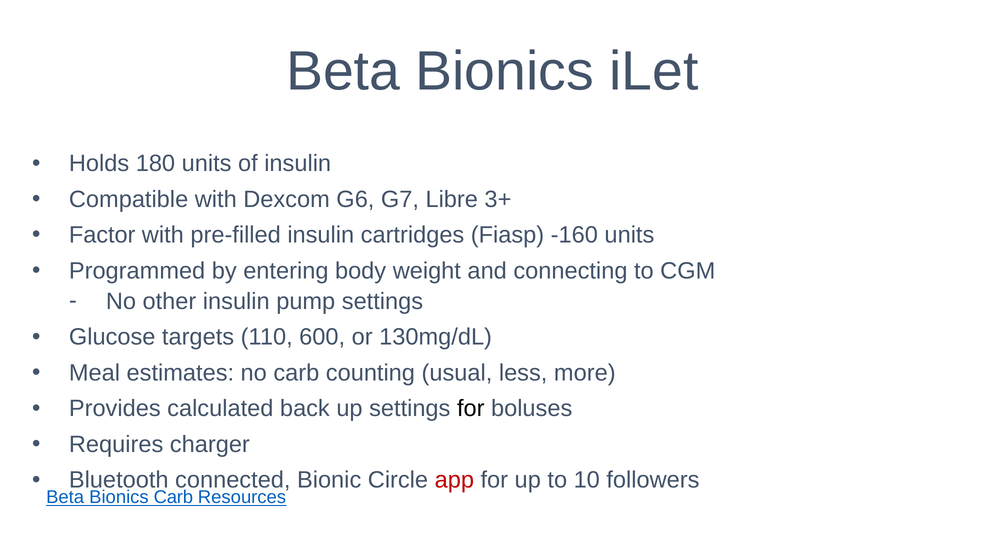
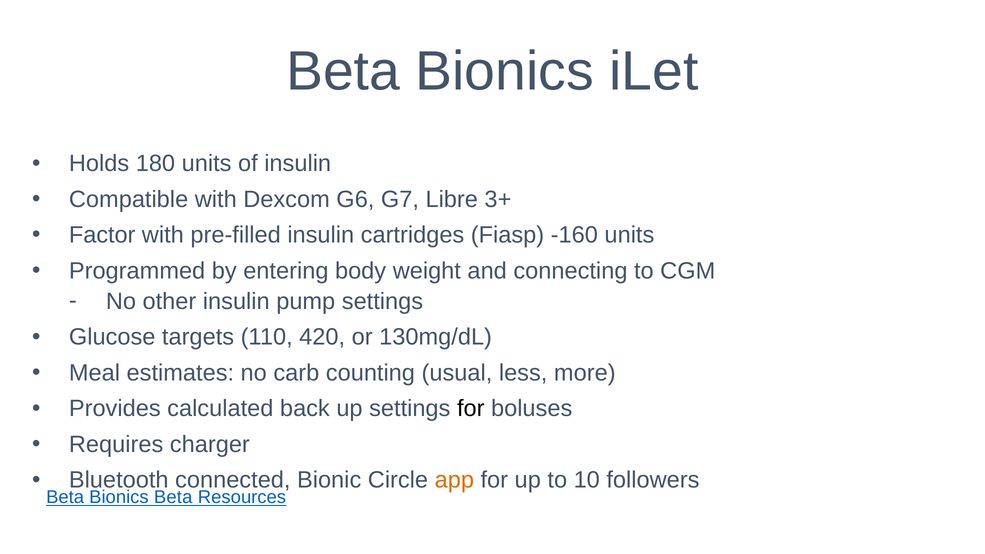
600: 600 -> 420
app colour: red -> orange
Bionics Carb: Carb -> Beta
